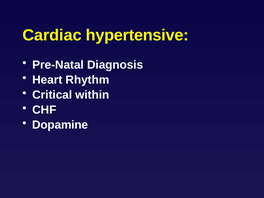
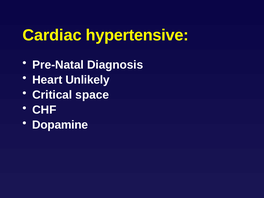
Rhythm: Rhythm -> Unlikely
within: within -> space
